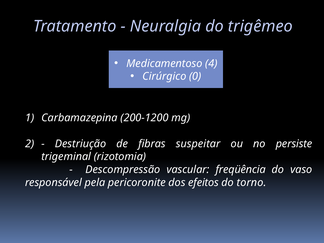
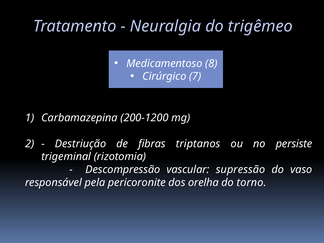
4: 4 -> 8
0: 0 -> 7
suspeitar: suspeitar -> triptanos
freqüência: freqüência -> supressão
efeitos: efeitos -> orelha
